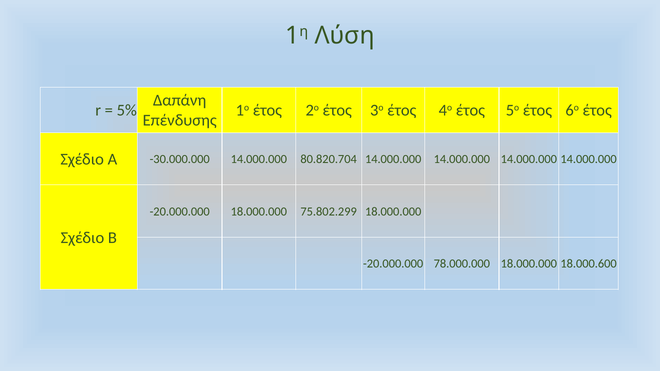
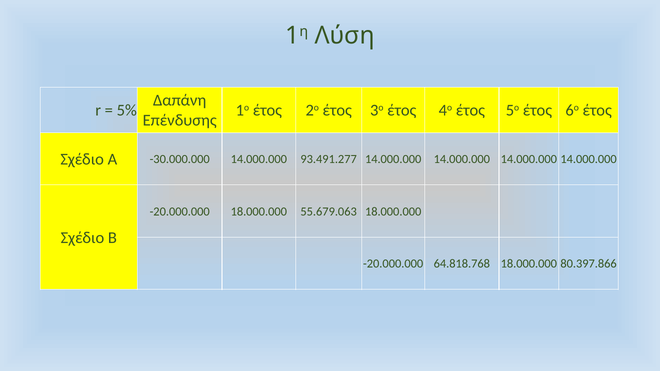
80.820.704: 80.820.704 -> 93.491.277
75.802.299: 75.802.299 -> 55.679.063
78.000.000: 78.000.000 -> 64.818.768
18.000.600: 18.000.600 -> 80.397.866
